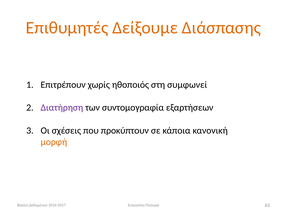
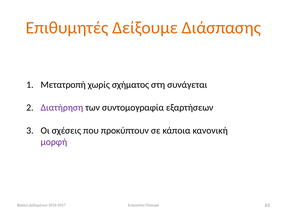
Επιτρέπουν: Επιτρέπουν -> Μετατροπή
ηθοποιός: ηθοποιός -> σχήματος
συμφωνεί: συμφωνεί -> συνάγεται
μορφή colour: orange -> purple
